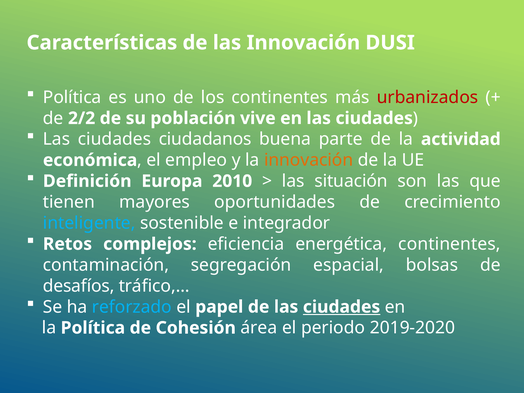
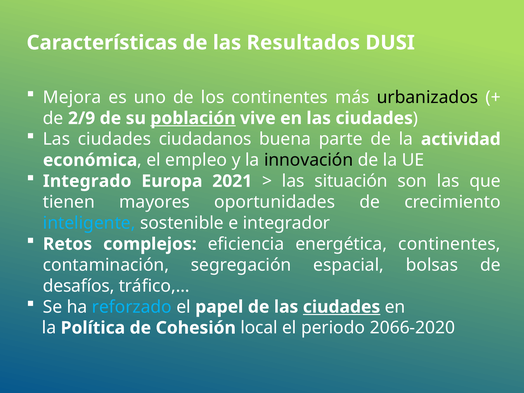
las Innovación: Innovación -> Resultados
Política at (72, 97): Política -> Mejora
urbanizados colour: red -> black
2/2: 2/2 -> 2/9
población underline: none -> present
innovación at (309, 160) colour: orange -> black
Definición: Definición -> Integrado
2010: 2010 -> 2021
área: área -> local
2019-2020: 2019-2020 -> 2066-2020
